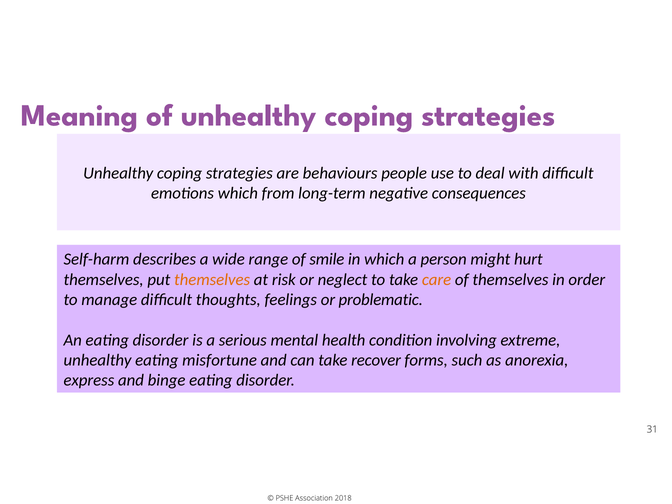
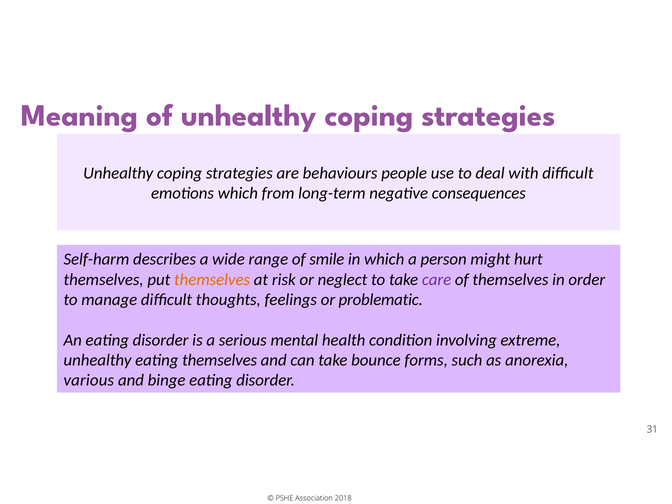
care colour: orange -> purple
eating misfortune: misfortune -> themselves
recover: recover -> bounce
express: express -> various
